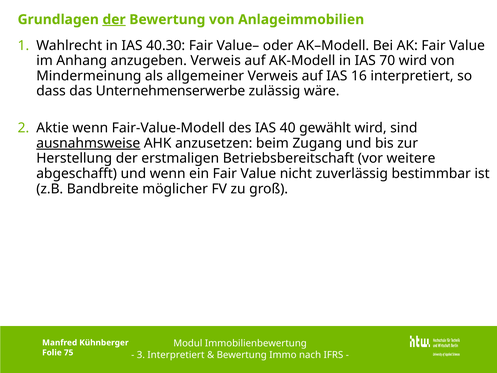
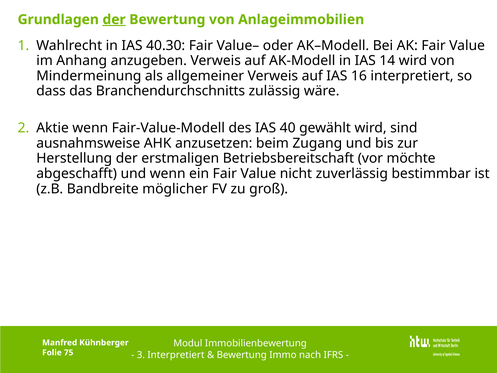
70: 70 -> 14
Unternehmenserwerbe: Unternehmenserwerbe -> Branchendurchschnitts
ausnahmsweise underline: present -> none
weitere: weitere -> möchte
